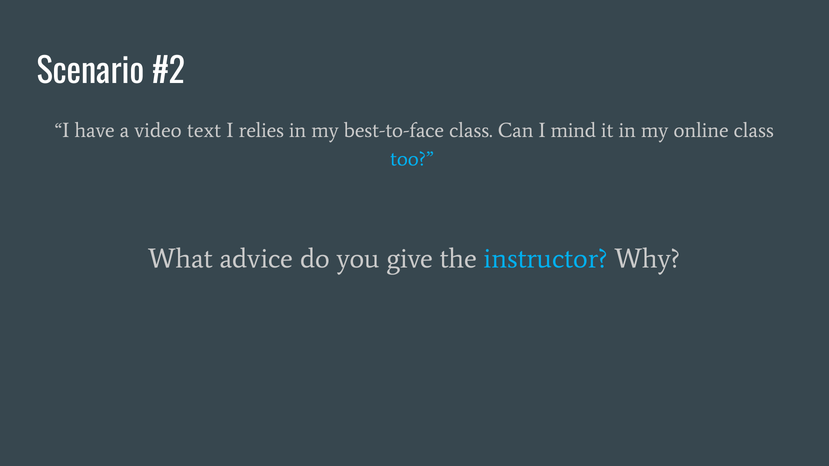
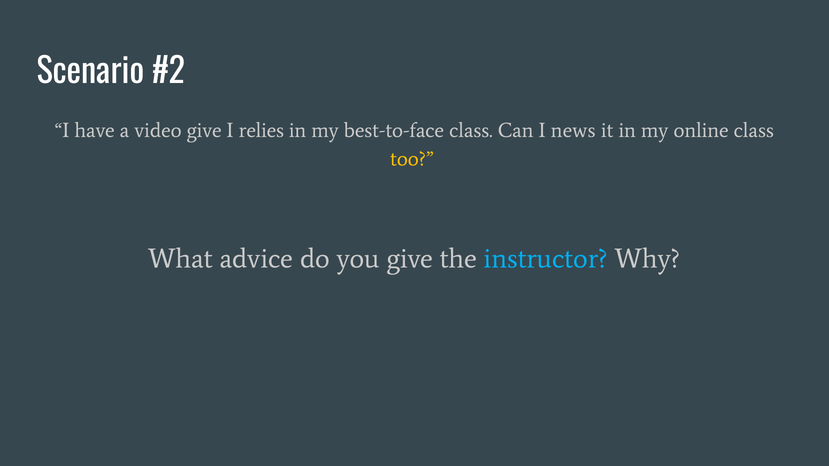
video text: text -> give
mind: mind -> news
too colour: light blue -> yellow
